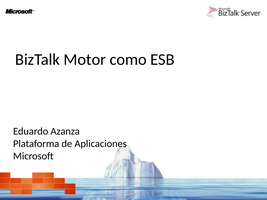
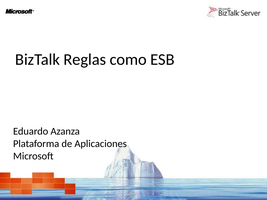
Motor: Motor -> Reglas
